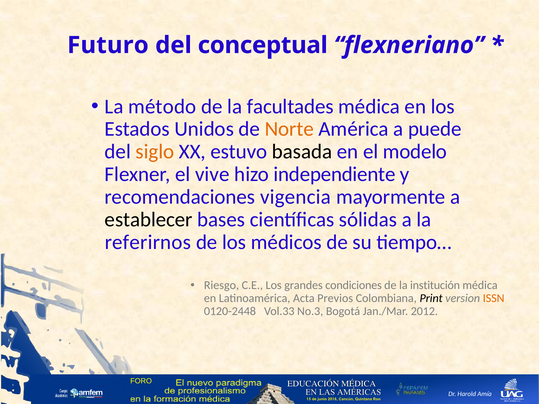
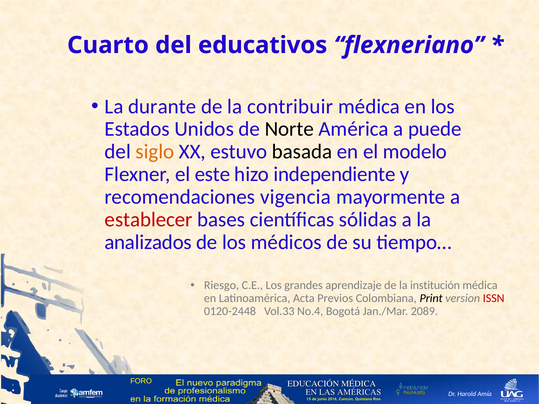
Futuro: Futuro -> Cuarto
conceptual: conceptual -> educativos
método: método -> durante
facultades: facultades -> contribuir
Norte colour: orange -> black
vive: vive -> este
establecer colour: black -> red
referirnos: referirnos -> analizados
condiciones: condiciones -> aprendizaje
ISSN colour: orange -> red
No.3: No.3 -> No.4
2012: 2012 -> 2089
